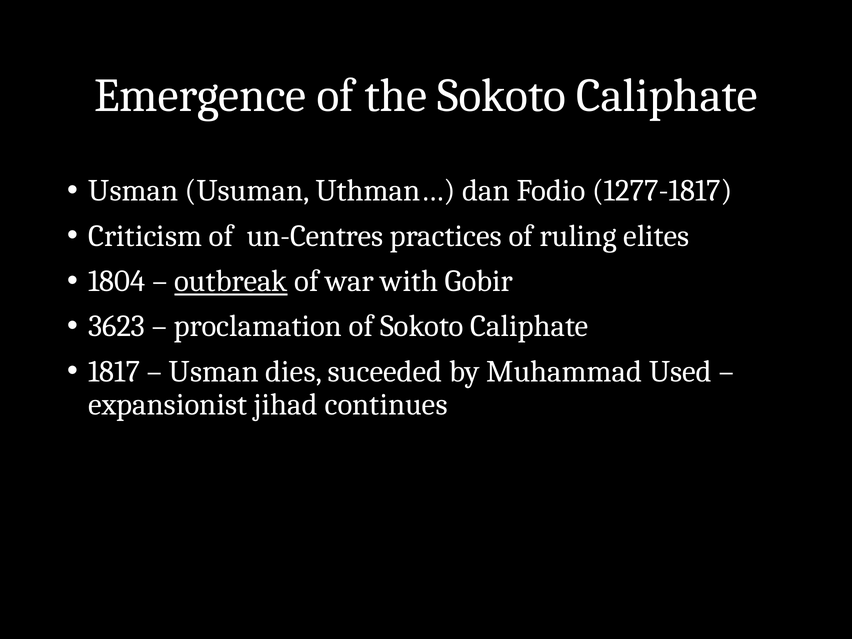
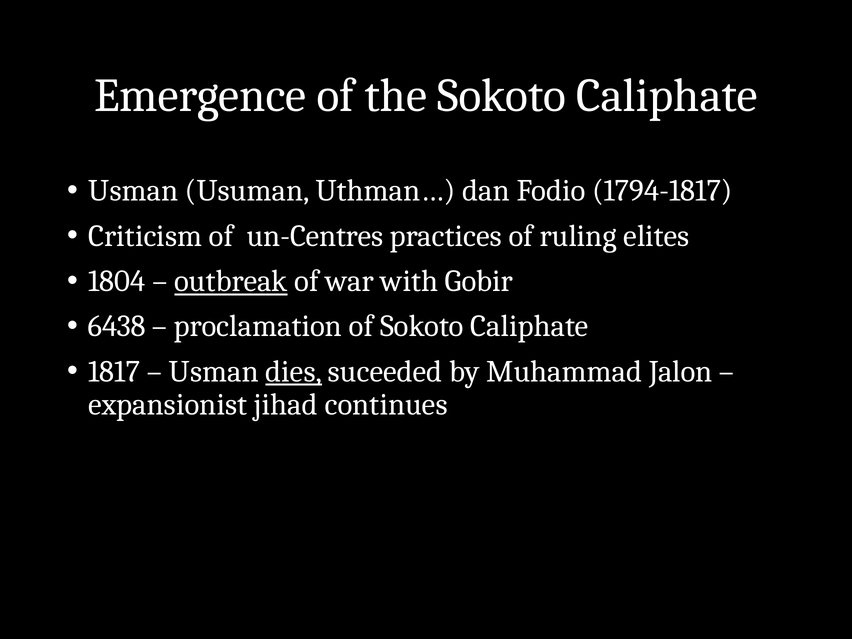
1277-1817: 1277-1817 -> 1794-1817
3623: 3623 -> 6438
dies underline: none -> present
Used: Used -> Jalon
